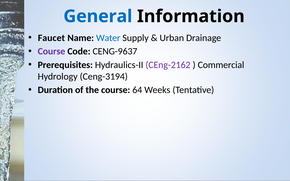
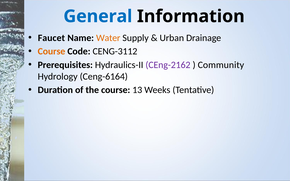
Water colour: blue -> orange
Course at (51, 51) colour: purple -> orange
CENG-9637: CENG-9637 -> CENG-3112
Commercial: Commercial -> Community
Ceng-3194: Ceng-3194 -> Ceng-6164
64: 64 -> 13
